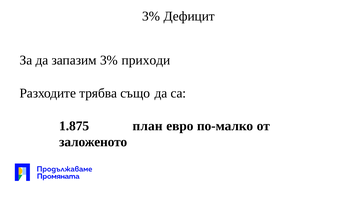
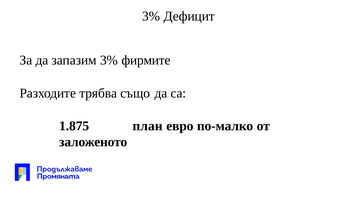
приходи: приходи -> фирмите
